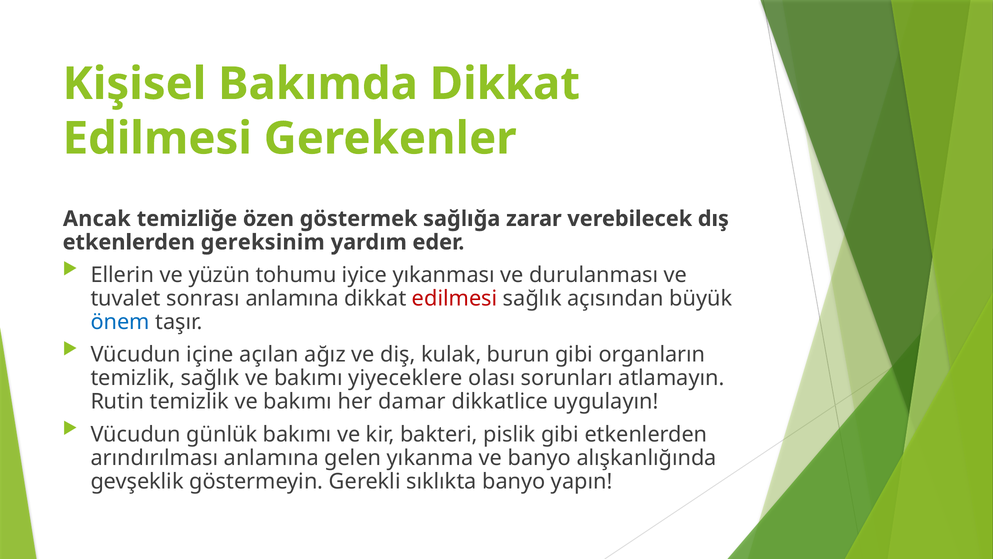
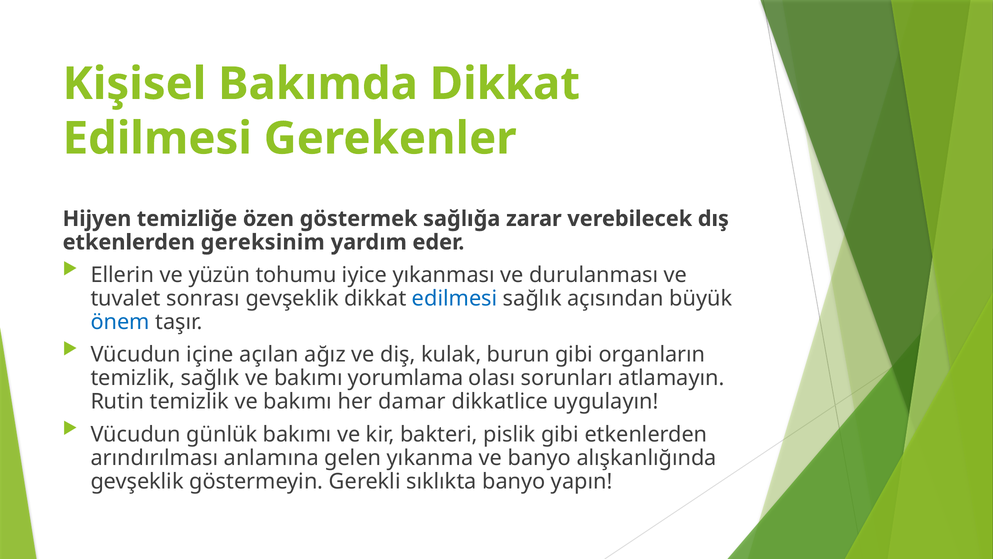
Ancak: Ancak -> Hijyen
sonrası anlamına: anlamına -> gevşeklik
edilmesi at (455, 298) colour: red -> blue
yiyeceklere: yiyeceklere -> yorumlama
